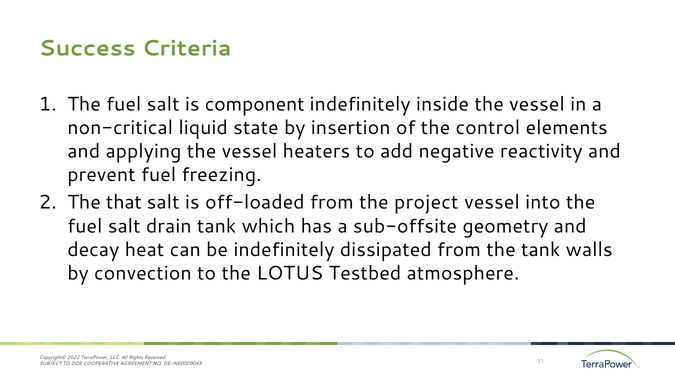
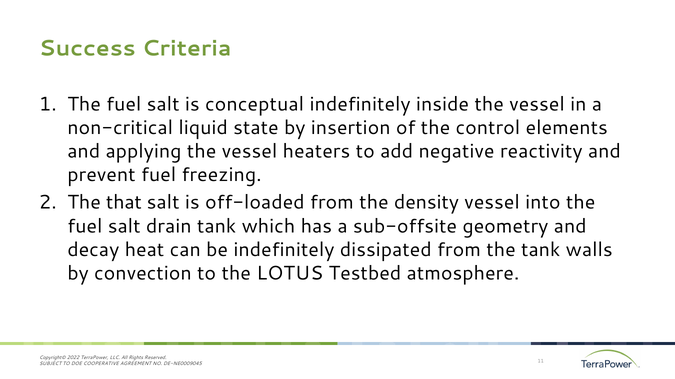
component: component -> conceptual
project: project -> density
